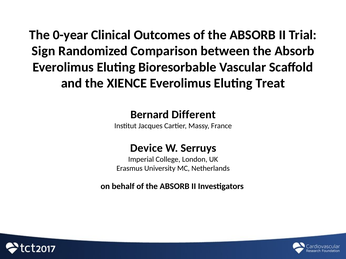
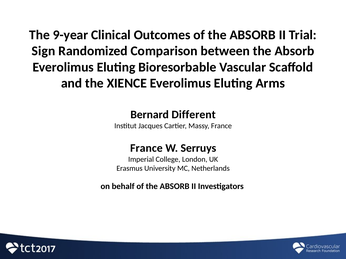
0-year: 0-year -> 9-year
Treat: Treat -> Arms
Device at (146, 148): Device -> France
